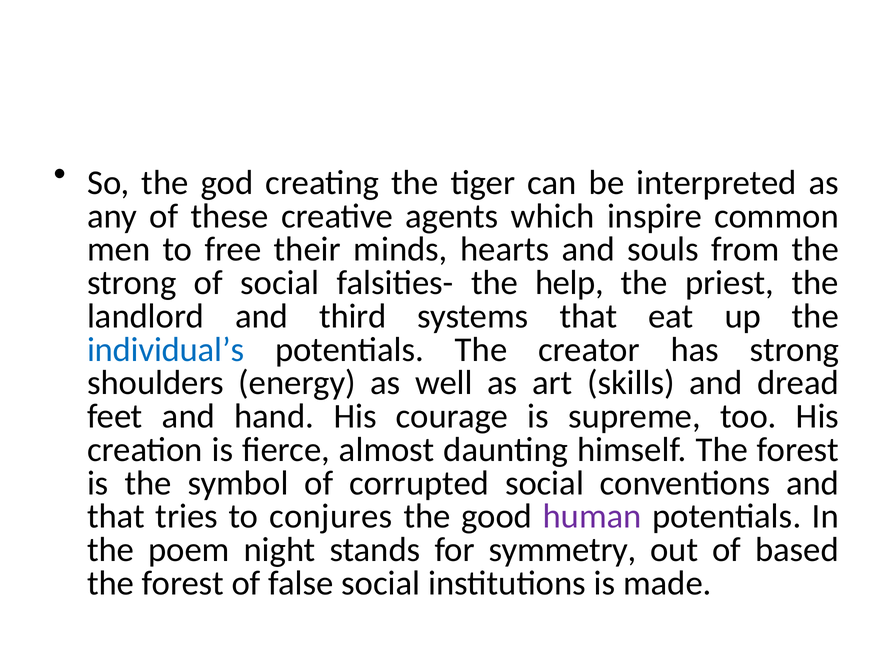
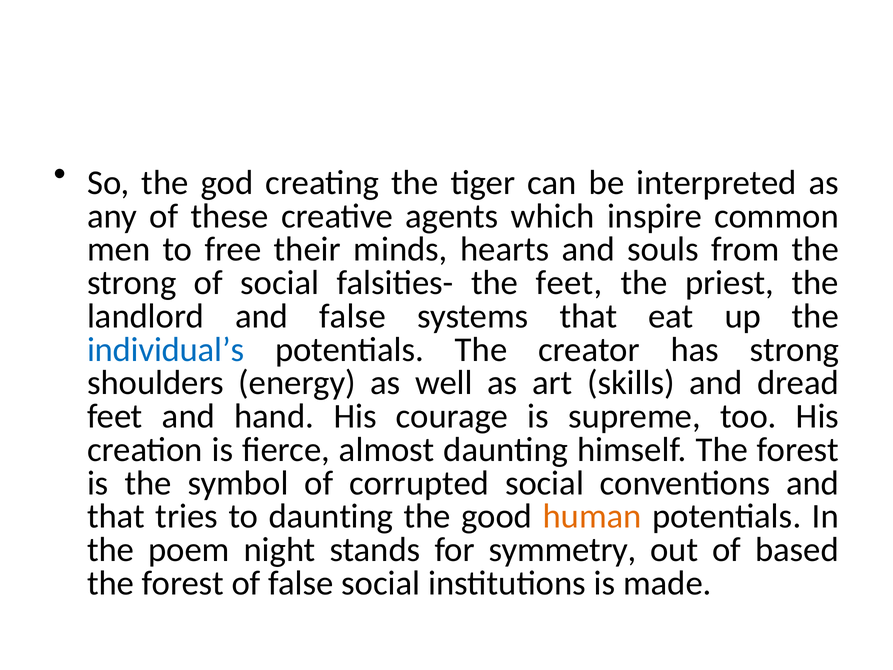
the help: help -> feet
and third: third -> false
to conjures: conjures -> daunting
human colour: purple -> orange
